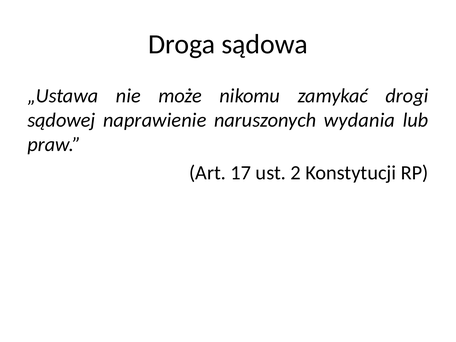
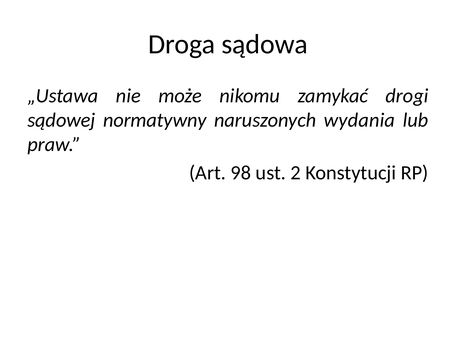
naprawienie: naprawienie -> normatywny
17: 17 -> 98
